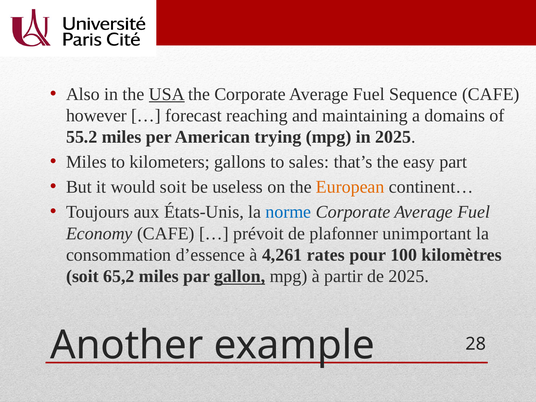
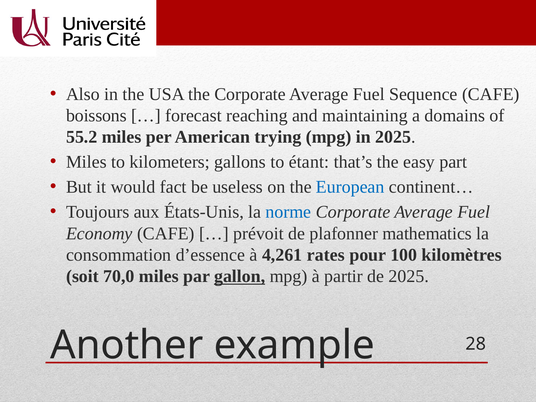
USA underline: present -> none
however: however -> boissons
sales: sales -> étant
would soit: soit -> fact
European colour: orange -> blue
unimportant: unimportant -> mathematics
65,2: 65,2 -> 70,0
